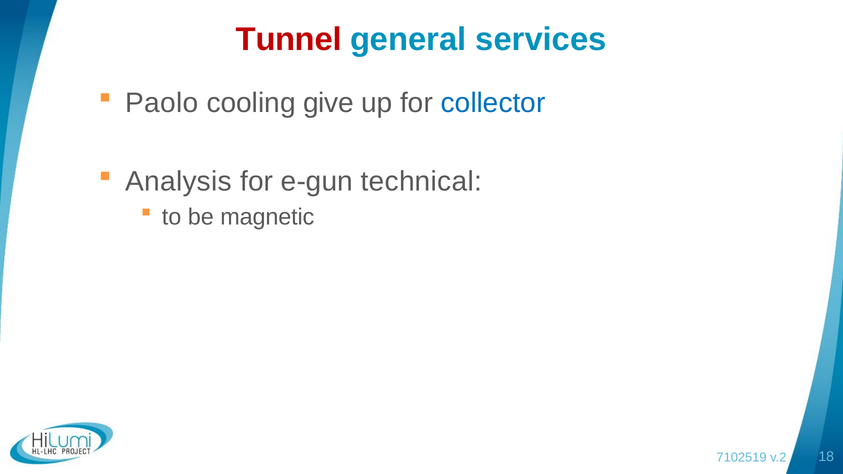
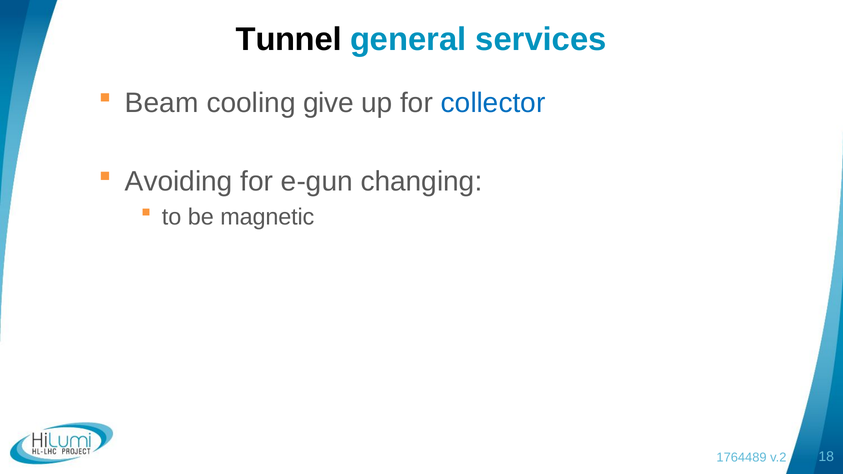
Tunnel colour: red -> black
Paolo: Paolo -> Beam
Analysis: Analysis -> Avoiding
technical: technical -> changing
7102519: 7102519 -> 1764489
